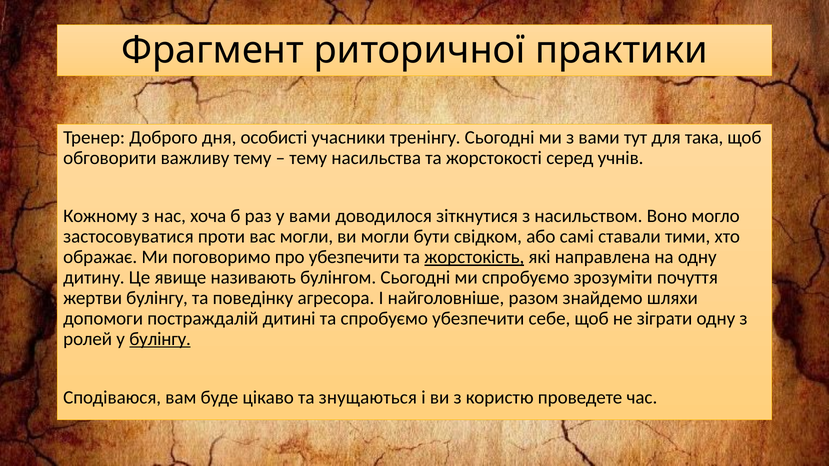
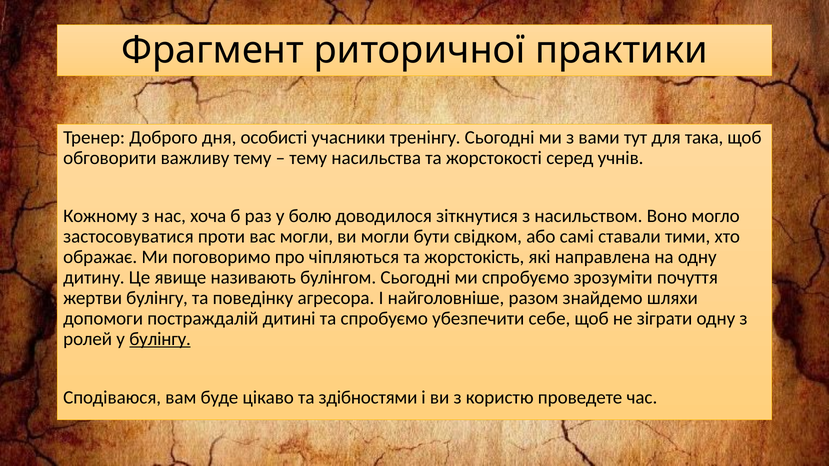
у вами: вами -> болю
про убезпечити: убезпечити -> чіпляються
жорстокість underline: present -> none
знущаються: знущаються -> здібностями
